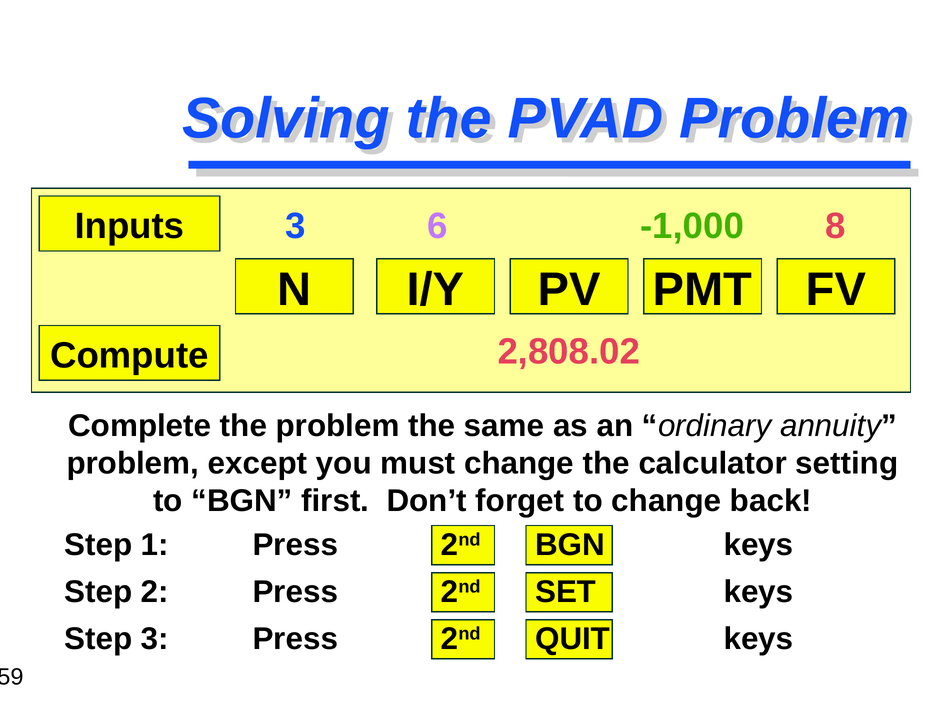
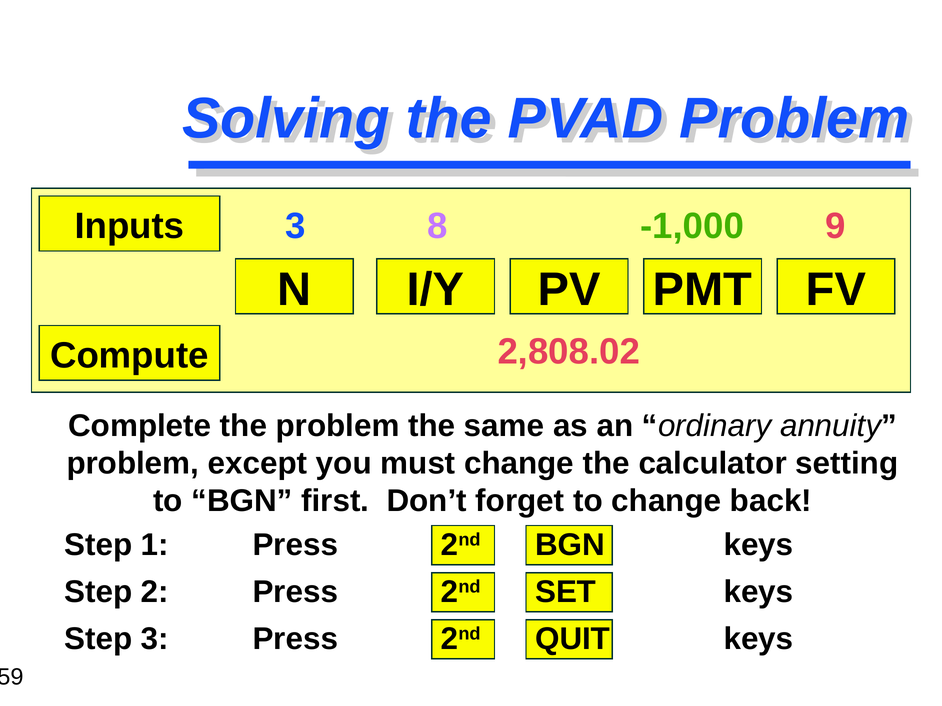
6: 6 -> 8
8: 8 -> 9
